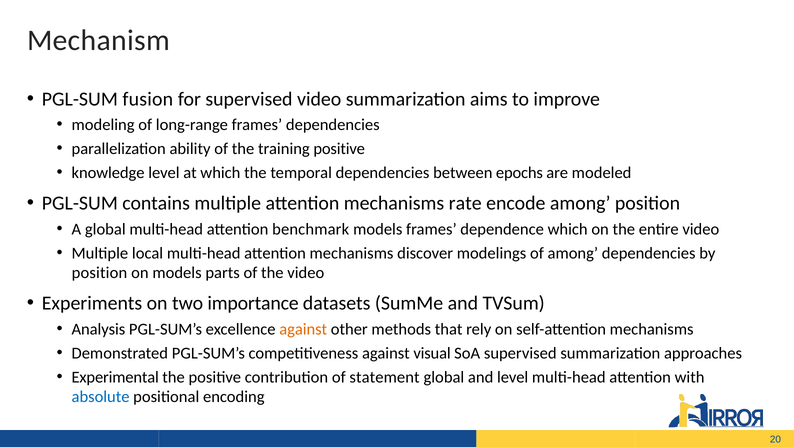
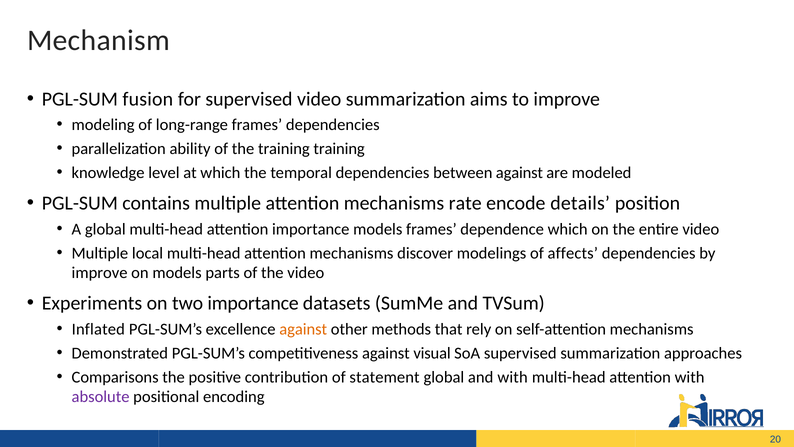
training positive: positive -> training
between epochs: epochs -> against
encode among: among -> details
attention benchmark: benchmark -> importance
of among: among -> affects
position at (99, 273): position -> improve
Analysis: Analysis -> Inflated
Experimental: Experimental -> Comparisons
and level: level -> with
absolute colour: blue -> purple
